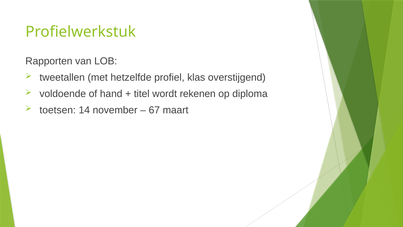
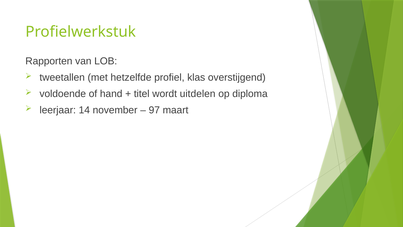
rekenen: rekenen -> uitdelen
toetsen: toetsen -> leerjaar
67: 67 -> 97
